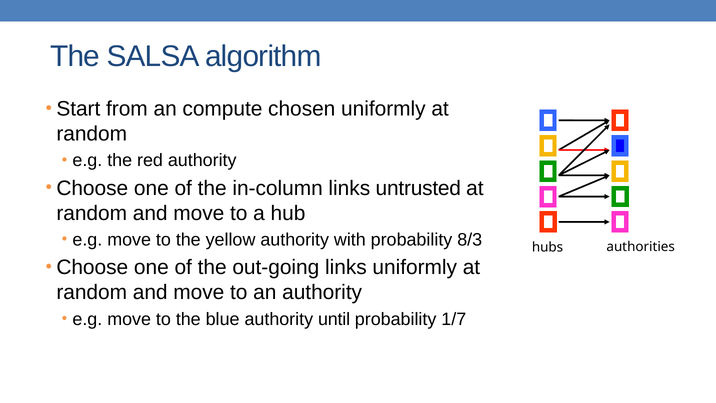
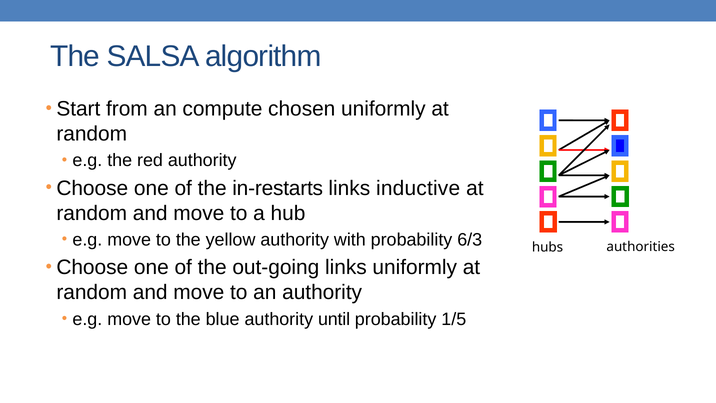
in-column: in-column -> in-restarts
untrusted: untrusted -> inductive
8/3: 8/3 -> 6/3
1/7: 1/7 -> 1/5
